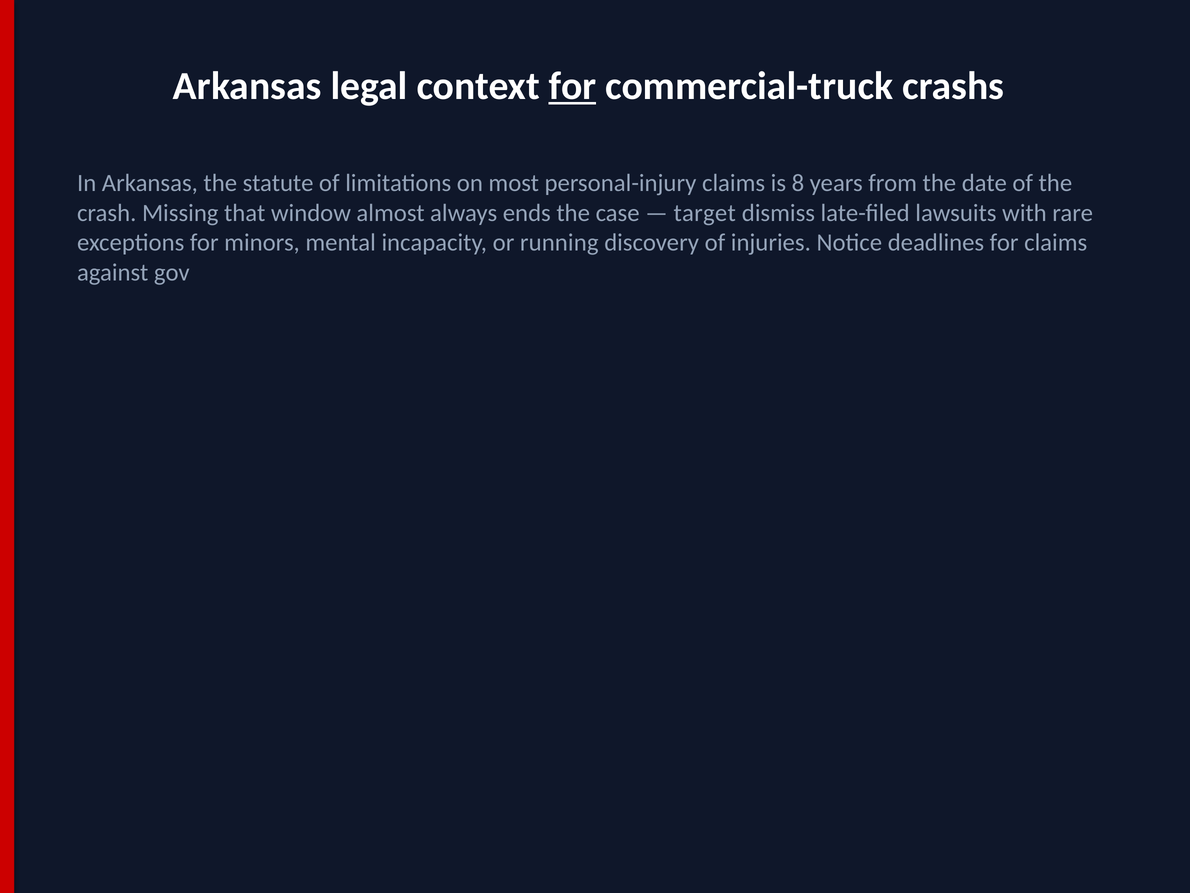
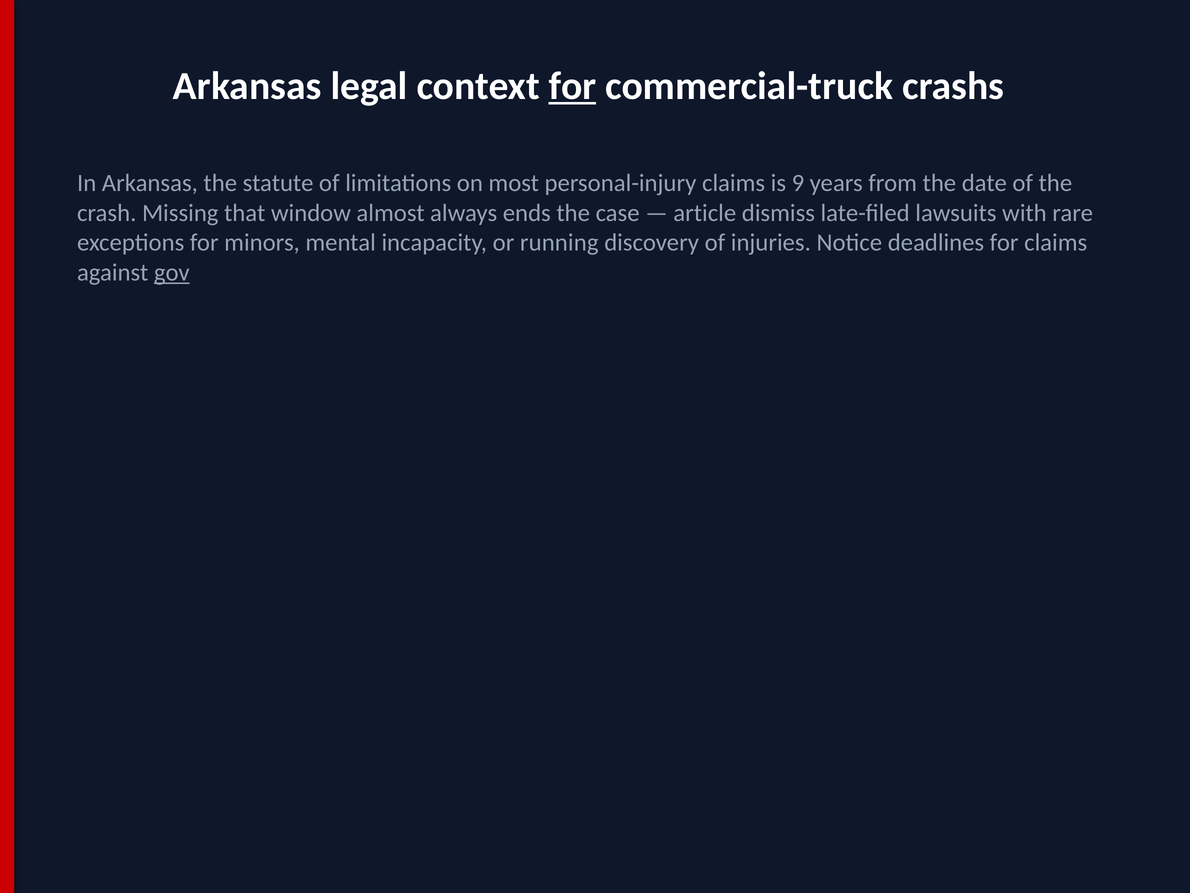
8: 8 -> 9
target: target -> article
gov underline: none -> present
